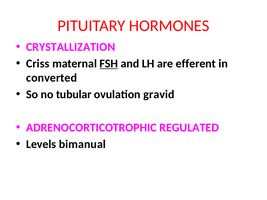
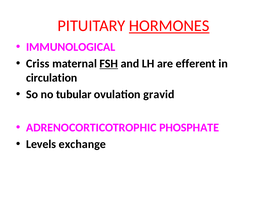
HORMONES underline: none -> present
CRYSTALLIZATION: CRYSTALLIZATION -> IMMUNOLOGICAL
converted: converted -> circulation
REGULATED: REGULATED -> PHOSPHATE
bimanual: bimanual -> exchange
